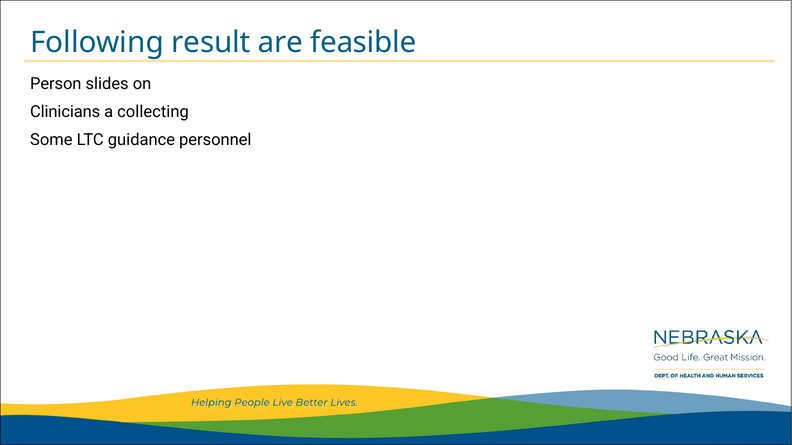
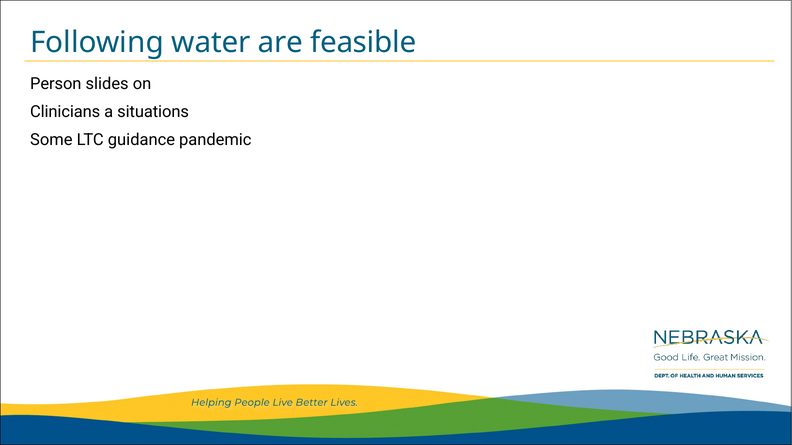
result: result -> water
collecting: collecting -> situations
personnel: personnel -> pandemic
